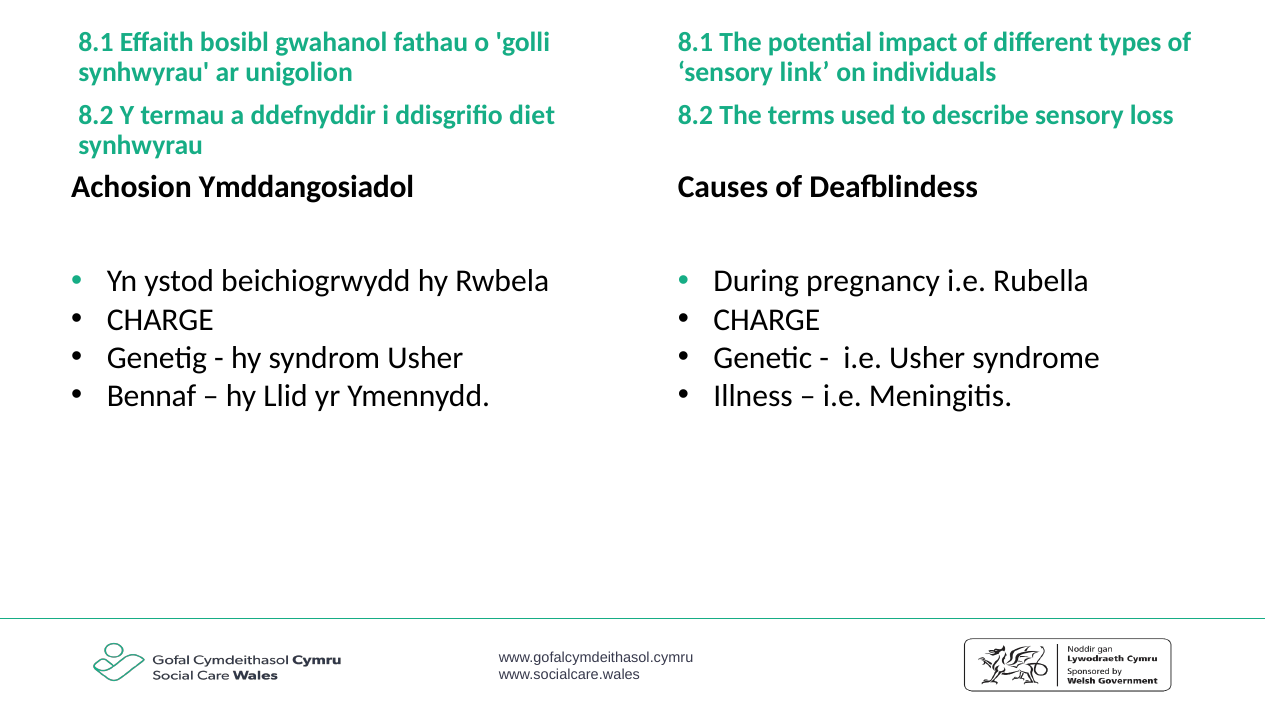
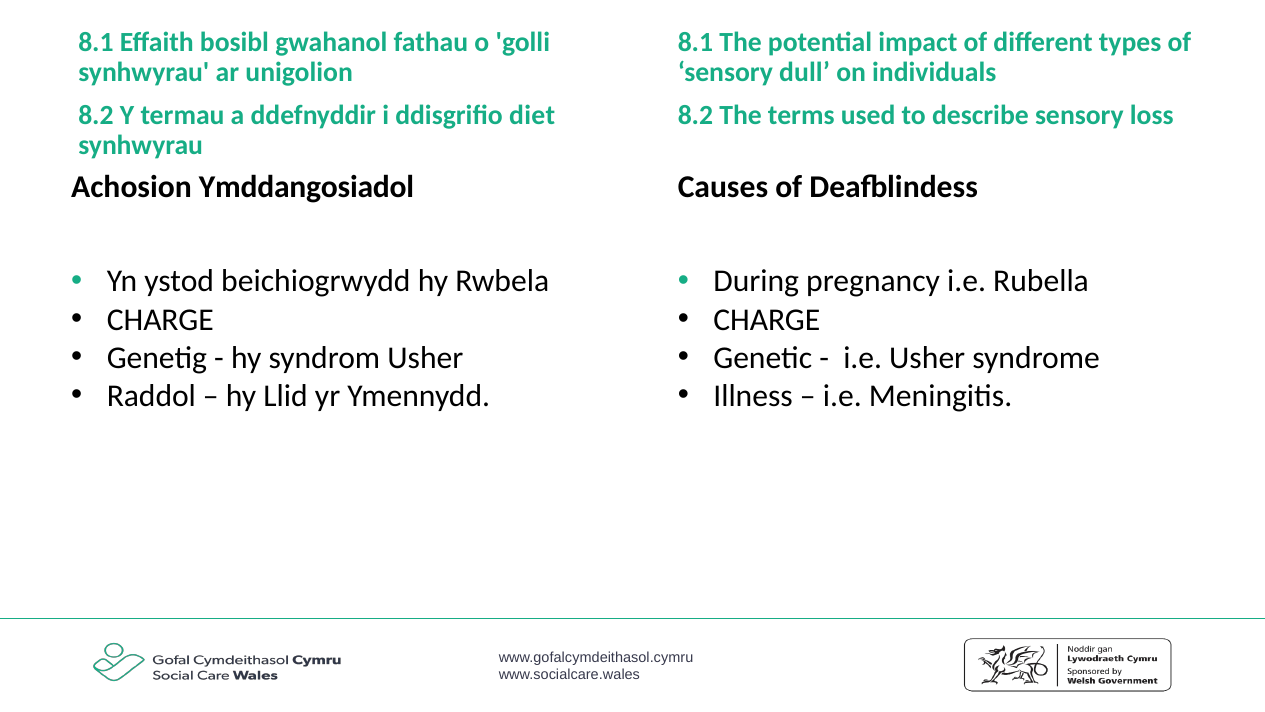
link: link -> dull
Bennaf: Bennaf -> Raddol
